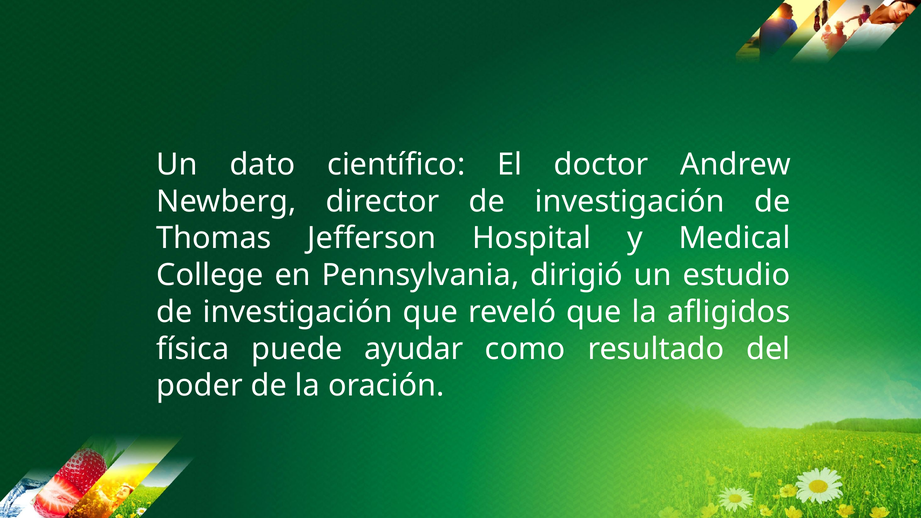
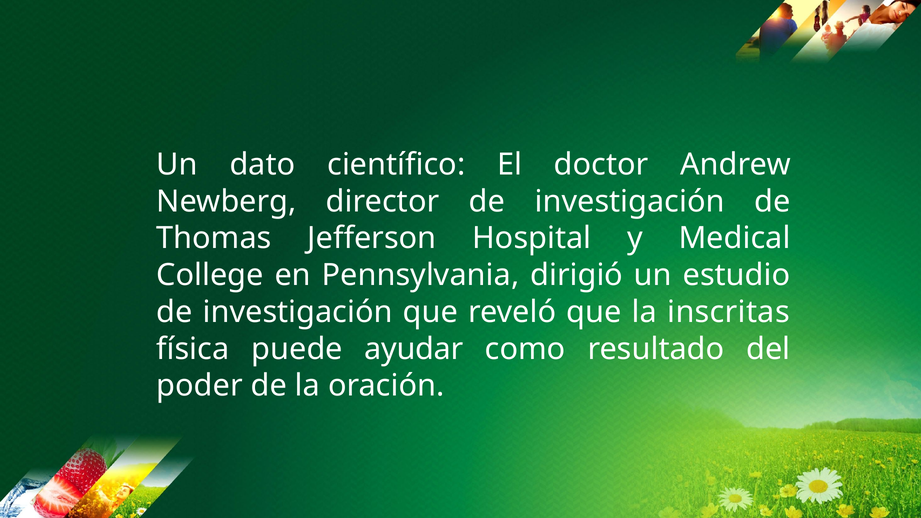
afligidos: afligidos -> inscritas
